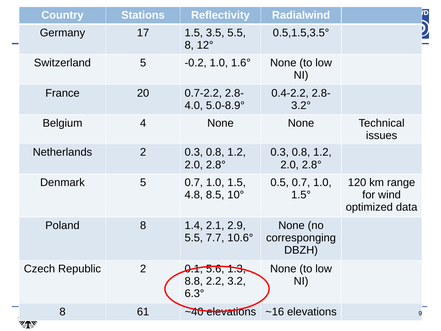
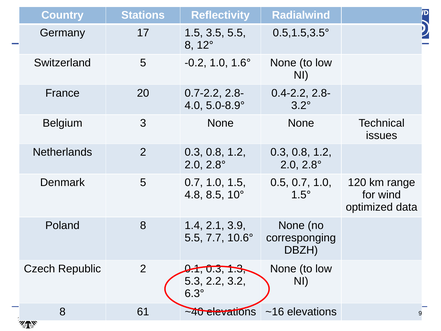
4: 4 -> 3
2.9: 2.9 -> 3.9
0.1 5.6: 5.6 -> 0.3
8.8: 8.8 -> 5.3
